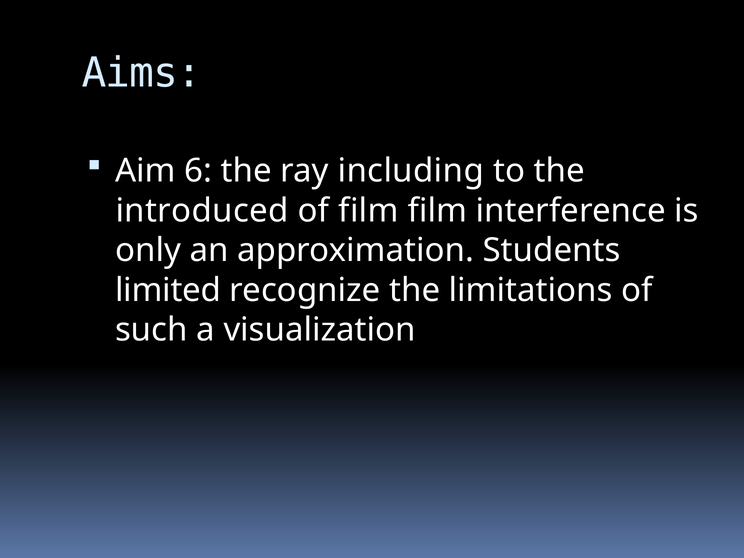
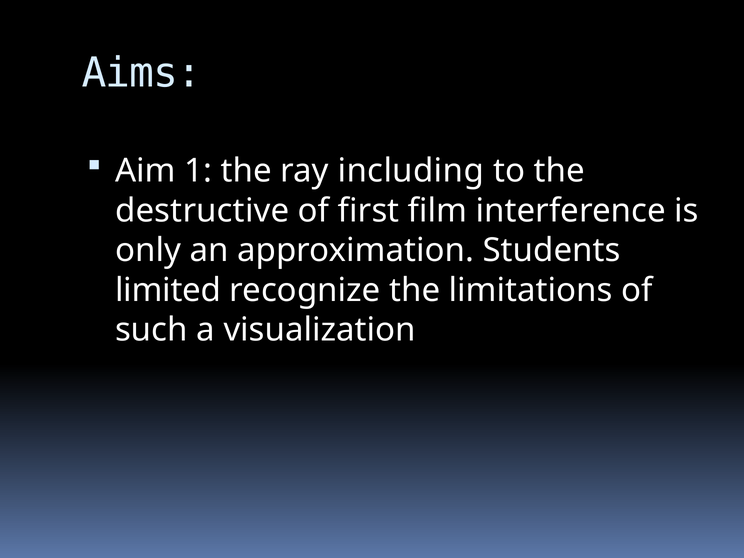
6: 6 -> 1
introduced: introduced -> destructive
of film: film -> first
